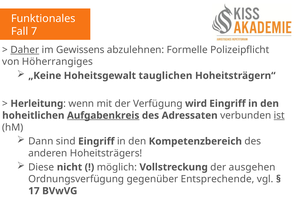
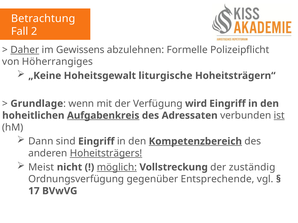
Funktionales: Funktionales -> Betrachtung
7: 7 -> 2
tauglichen: tauglichen -> liturgische
Herleitung: Herleitung -> Grundlage
Kompetenzbereich underline: none -> present
Hoheitsträgers underline: none -> present
Diese: Diese -> Meist
möglich underline: none -> present
ausgehen: ausgehen -> zuständig
